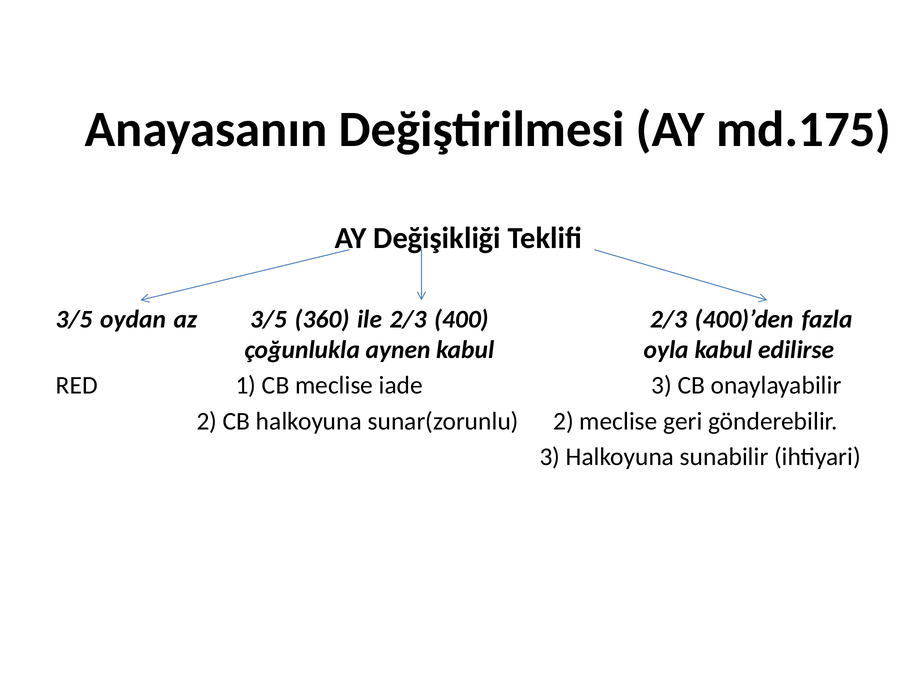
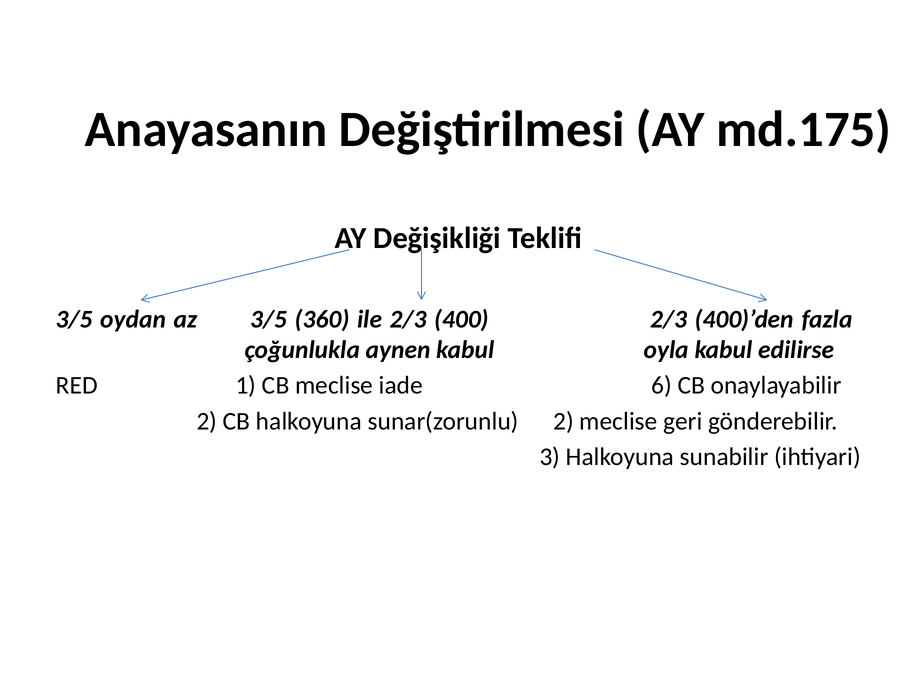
iade 3: 3 -> 6
